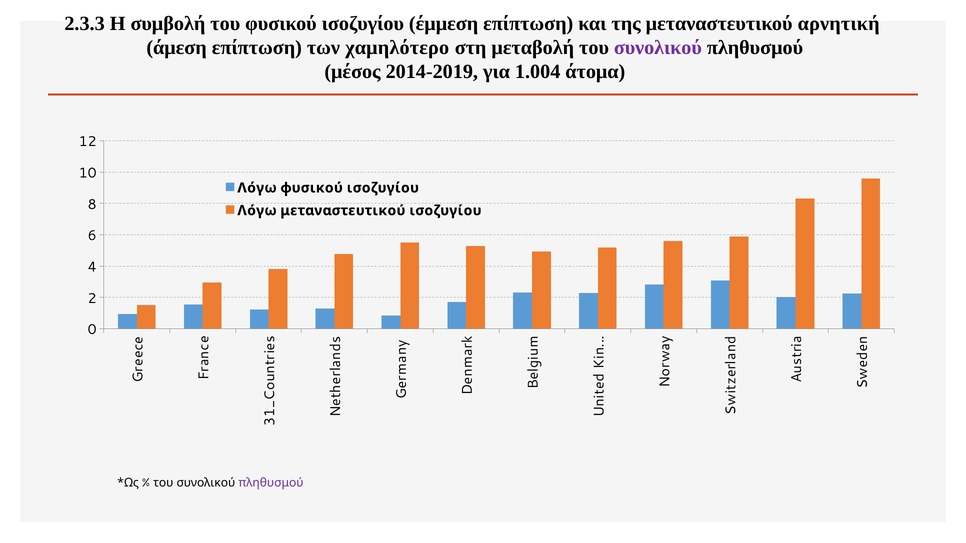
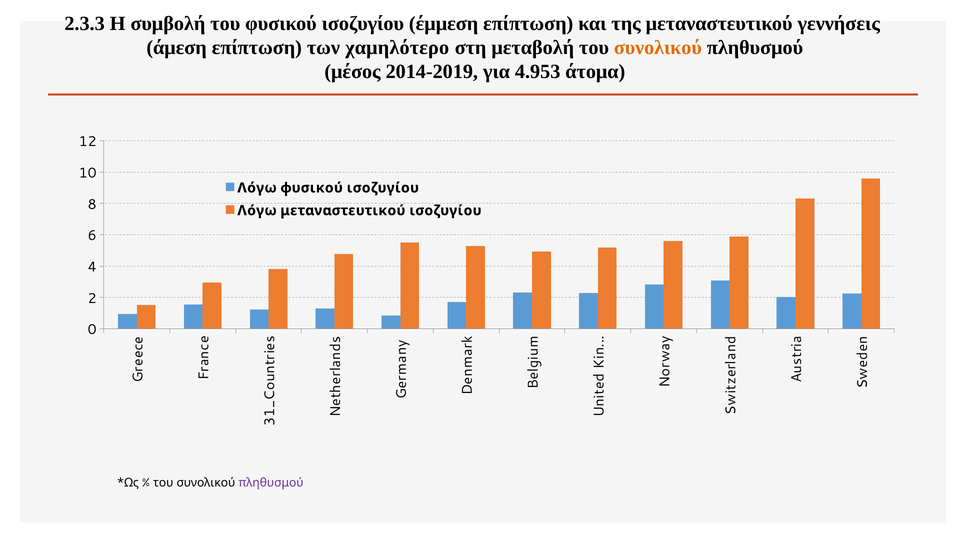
αρνητική: αρνητική -> γεννήσεις
συνολικού at (658, 48) colour: purple -> orange
1.004: 1.004 -> 4.953
